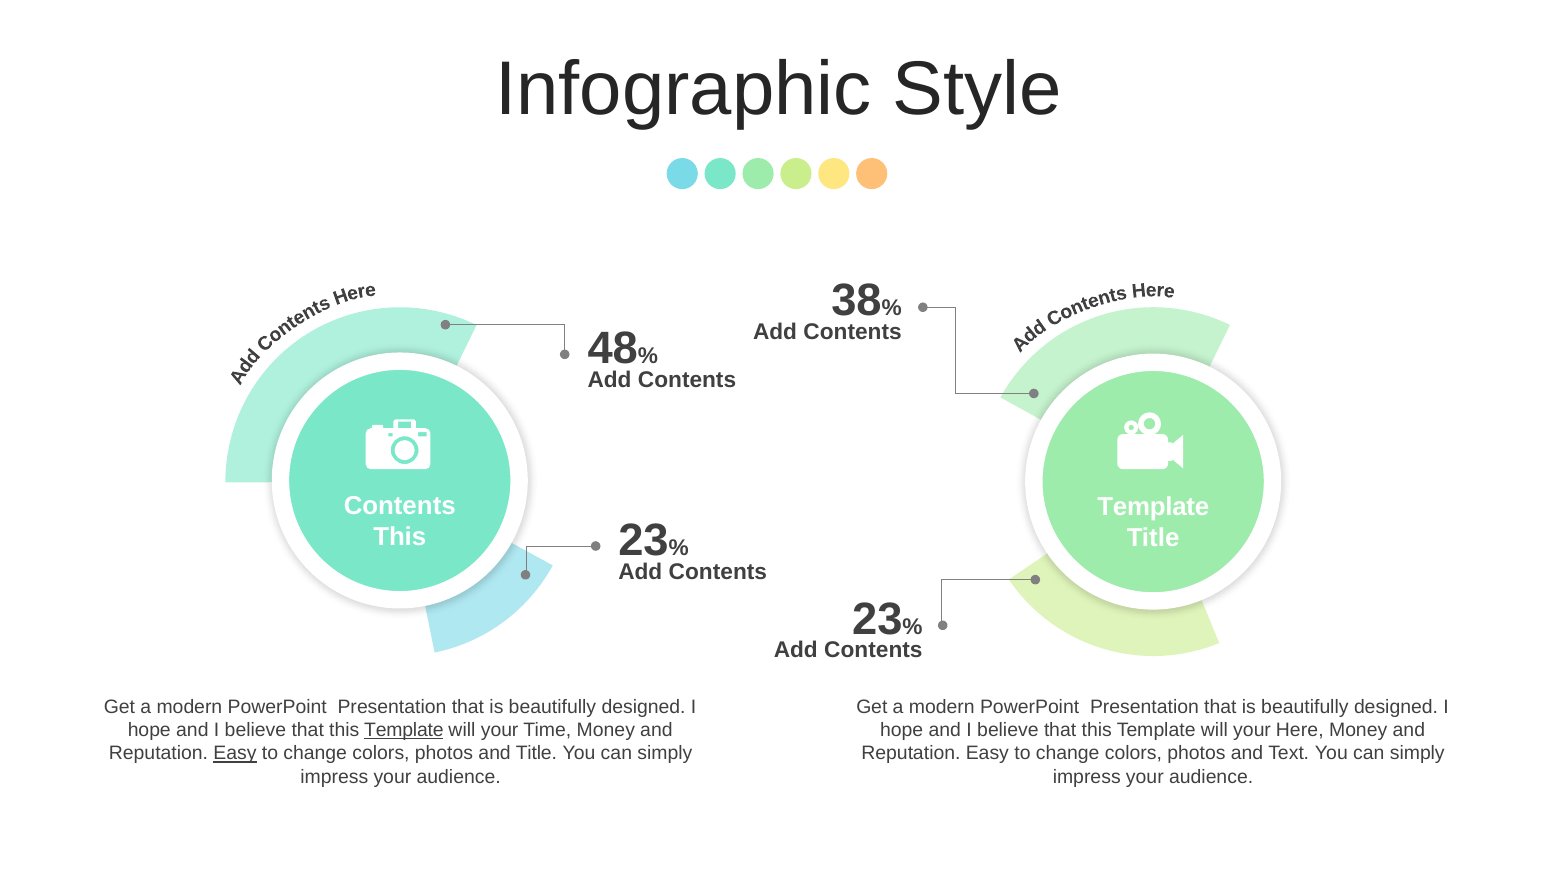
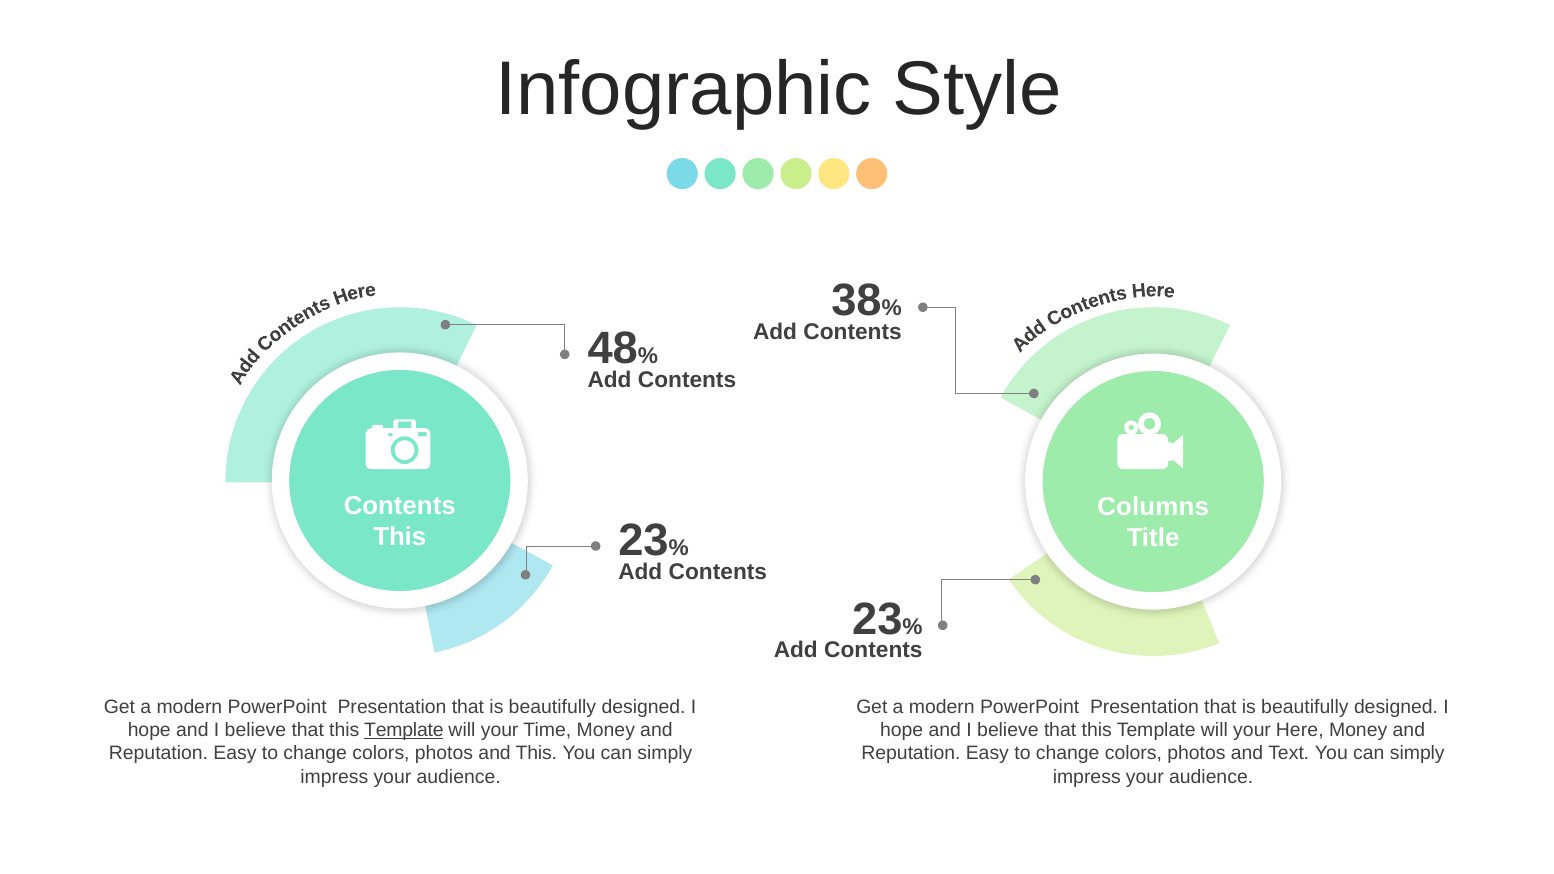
Template at (1153, 507): Template -> Columns
Easy at (235, 754) underline: present -> none
and Title: Title -> This
